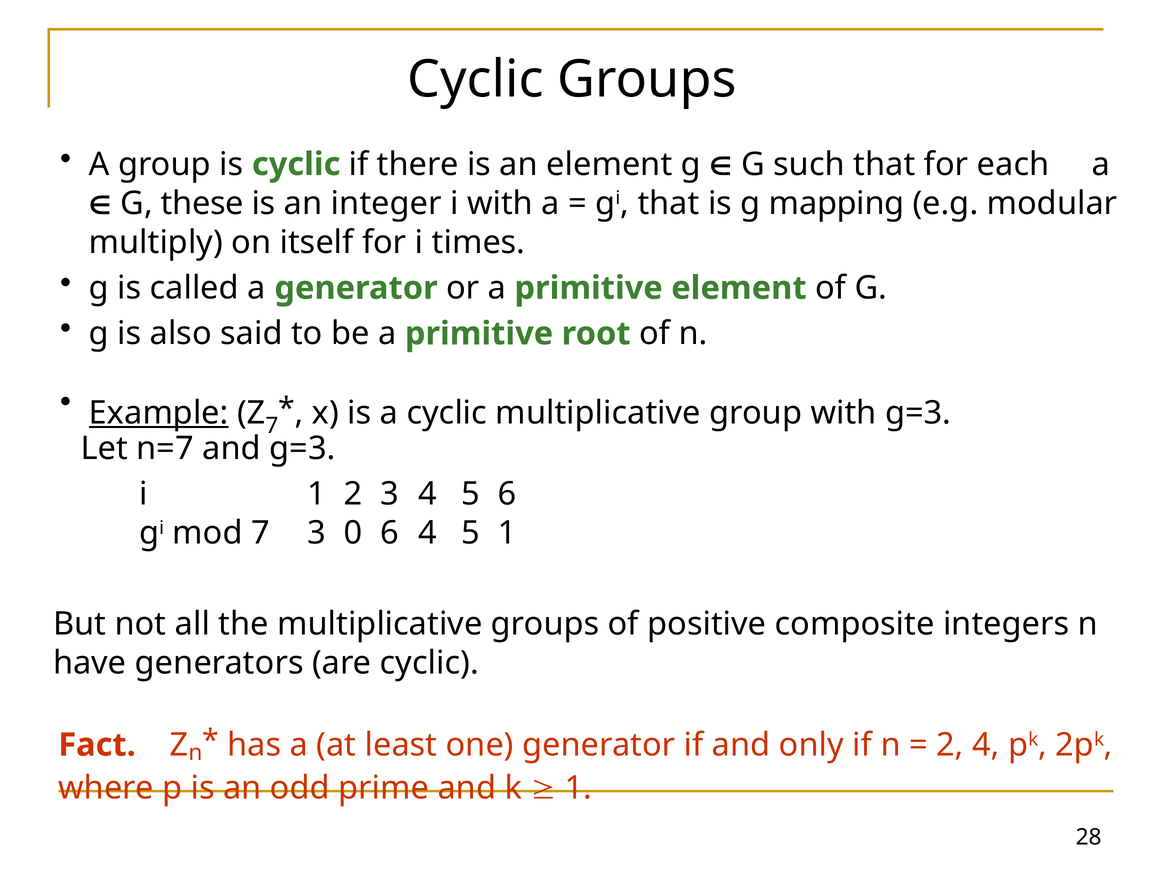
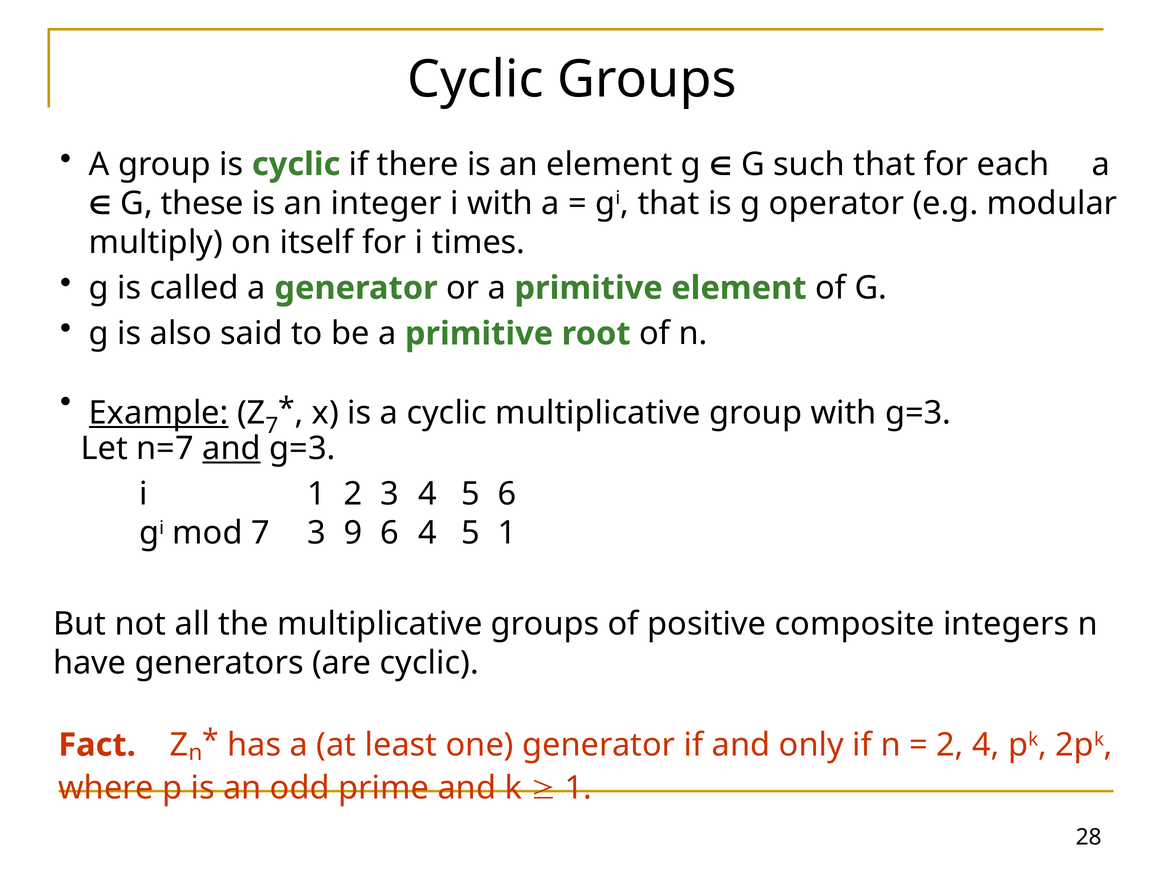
mapping: mapping -> operator
and at (232, 449) underline: none -> present
0: 0 -> 9
